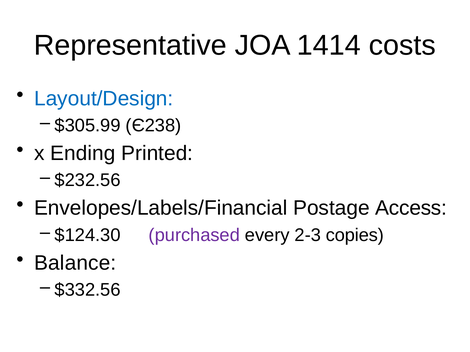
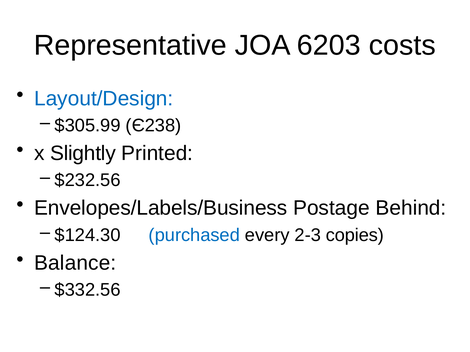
1414: 1414 -> 6203
Ending: Ending -> Slightly
Envelopes/Labels/Financial: Envelopes/Labels/Financial -> Envelopes/Labels/Business
Access: Access -> Behind
purchased colour: purple -> blue
